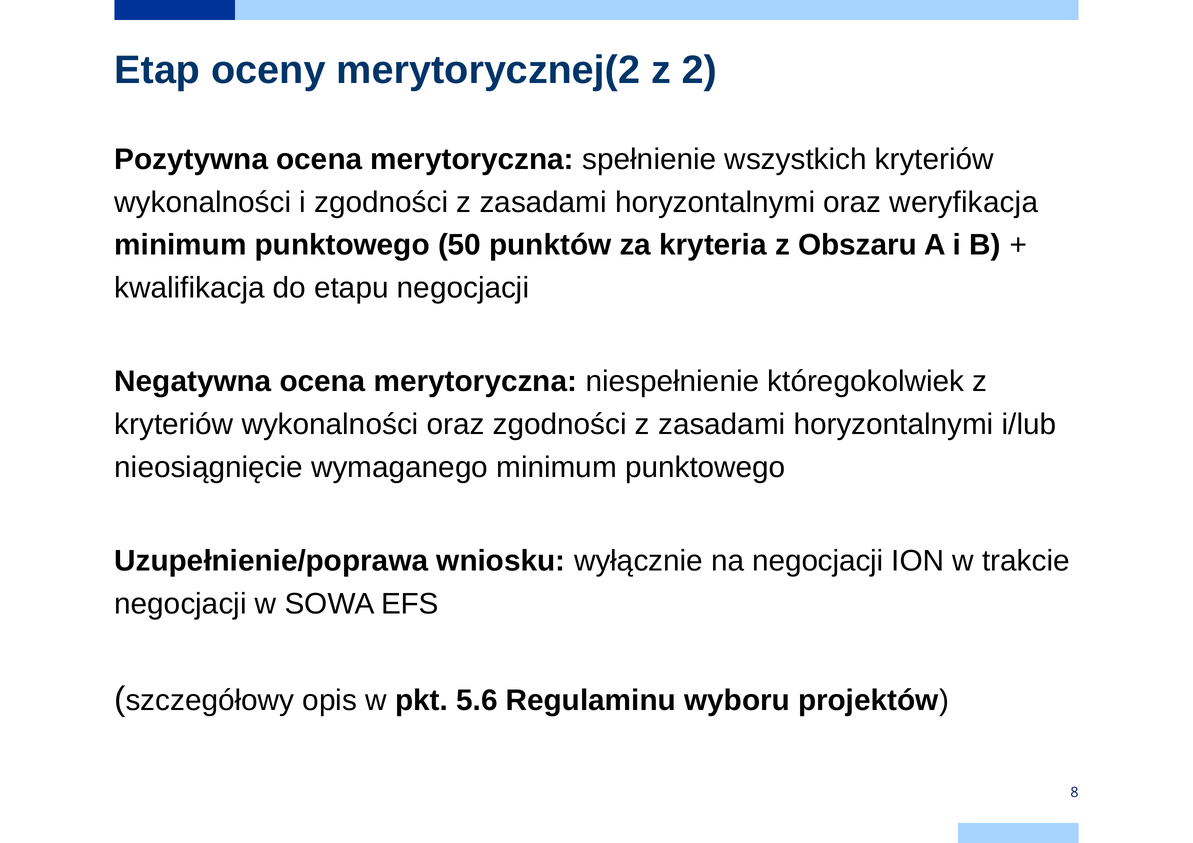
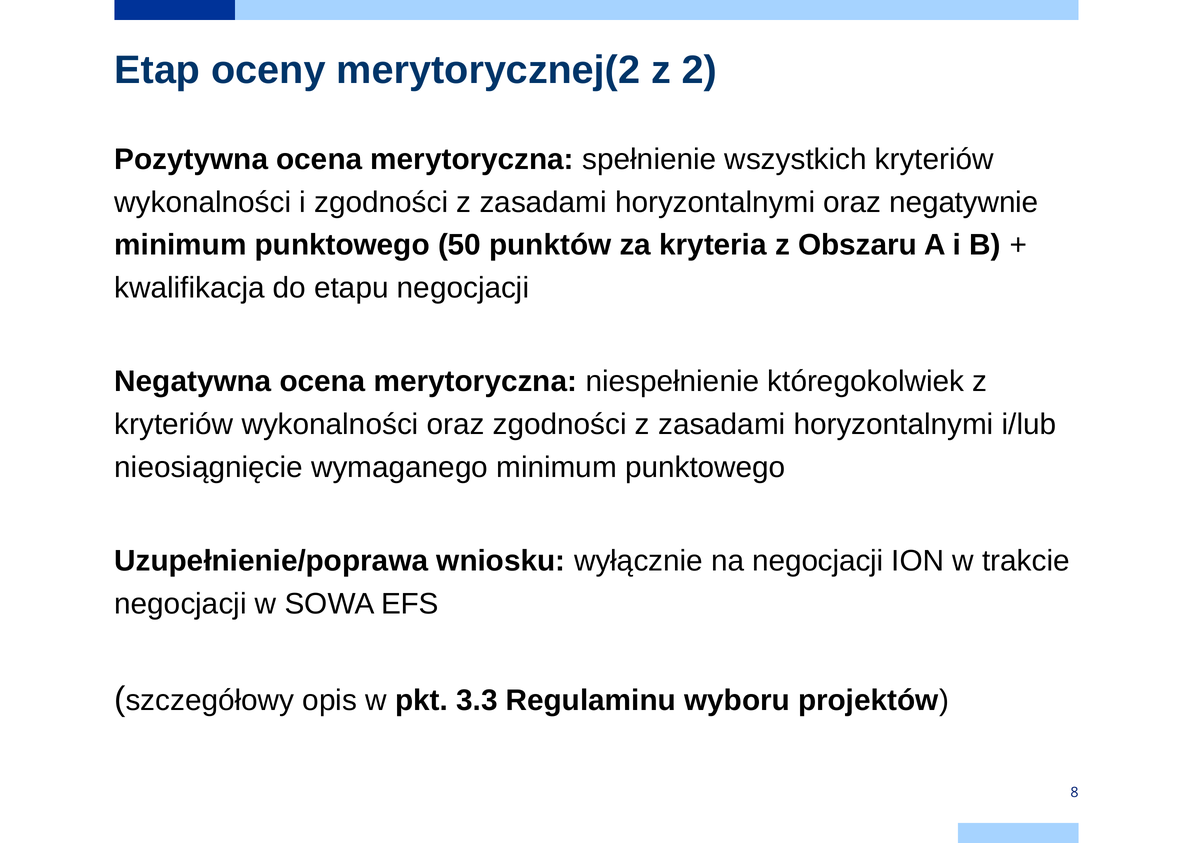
weryfikacja: weryfikacja -> negatywnie
5.6: 5.6 -> 3.3
